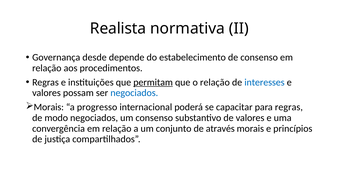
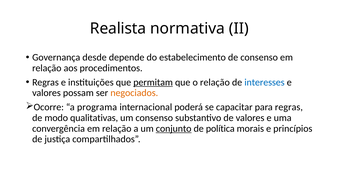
negociados at (134, 93) colour: blue -> orange
Morais at (49, 107): Morais -> Ocorre
progresso: progresso -> programa
modo negociados: negociados -> qualitativas
conjunto underline: none -> present
através: através -> política
